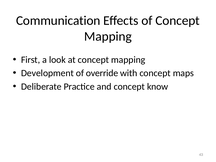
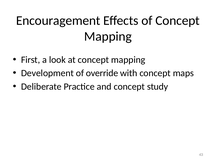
Communication: Communication -> Encouragement
know: know -> study
